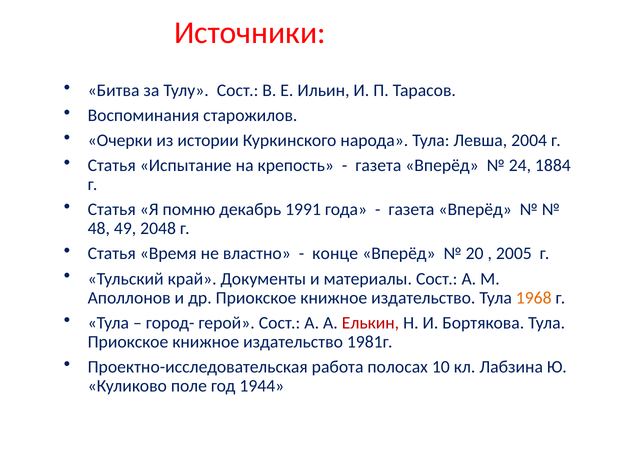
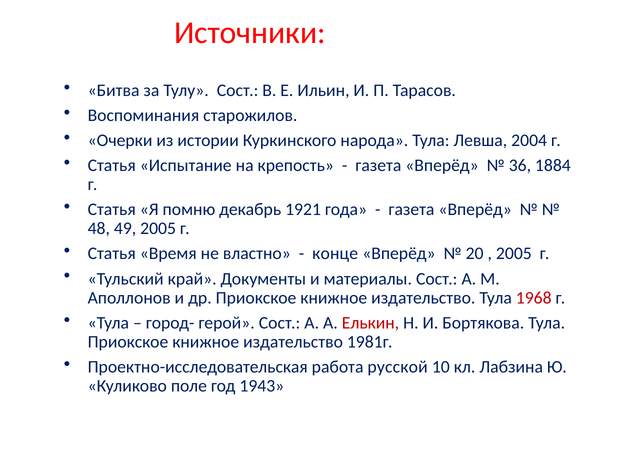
24: 24 -> 36
1991: 1991 -> 1921
49 2048: 2048 -> 2005
1968 colour: orange -> red
полосах: полосах -> русской
1944: 1944 -> 1943
